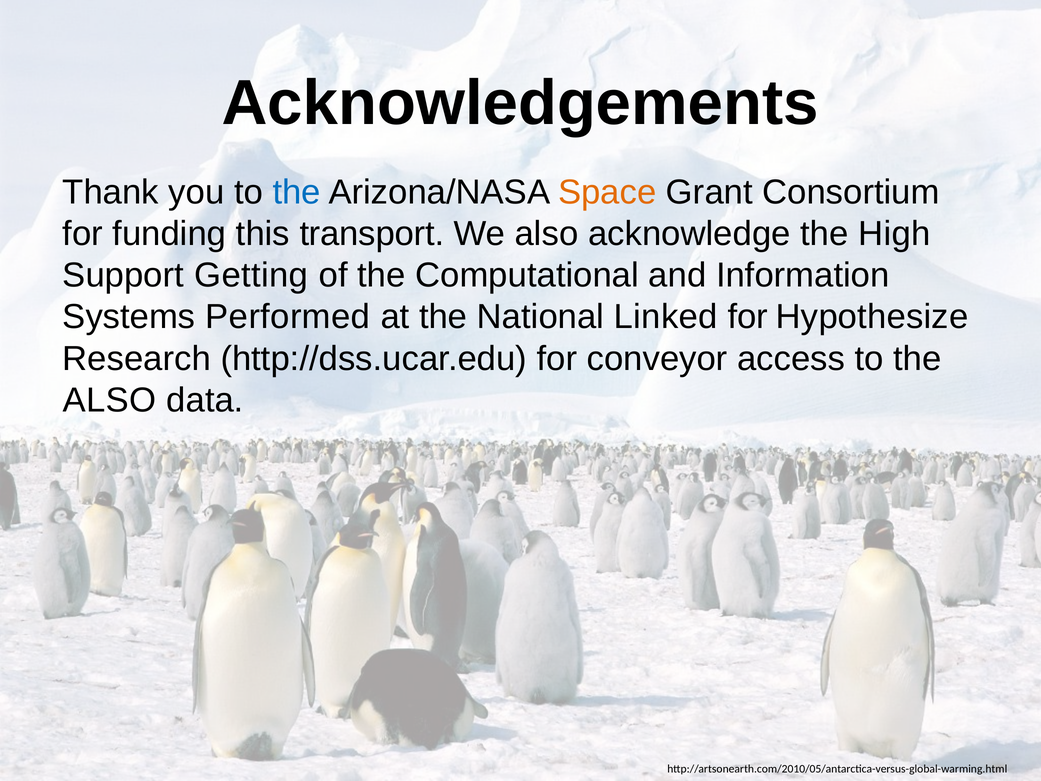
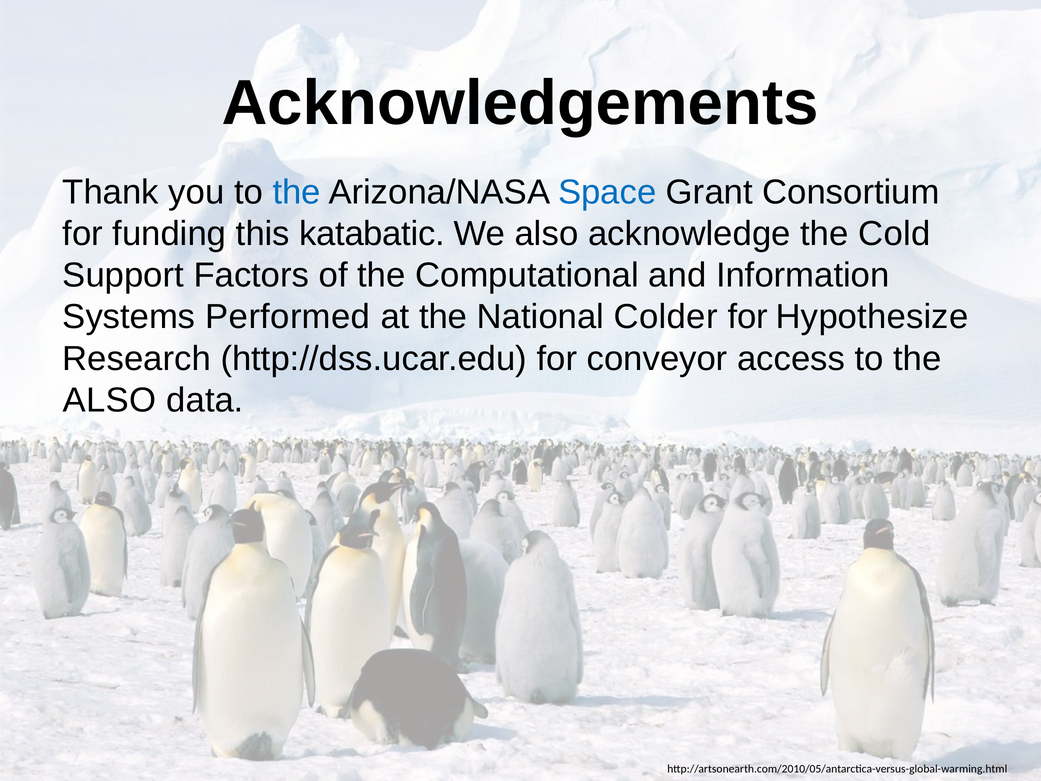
Space colour: orange -> blue
transport: transport -> katabatic
High: High -> Cold
Getting: Getting -> Factors
Linked: Linked -> Colder
